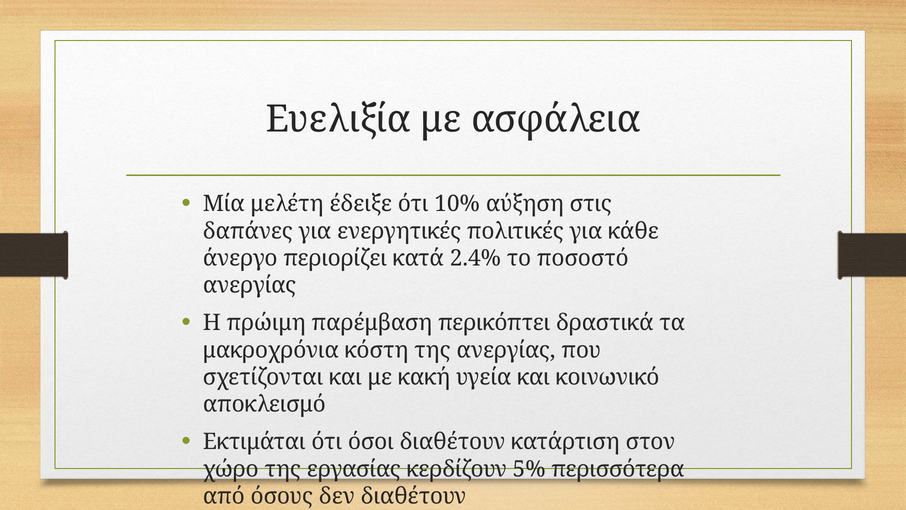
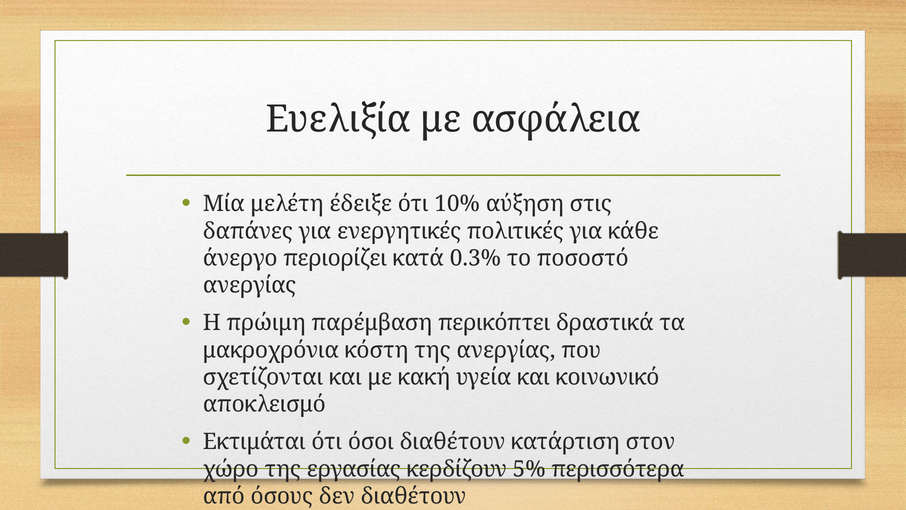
2.4%: 2.4% -> 0.3%
